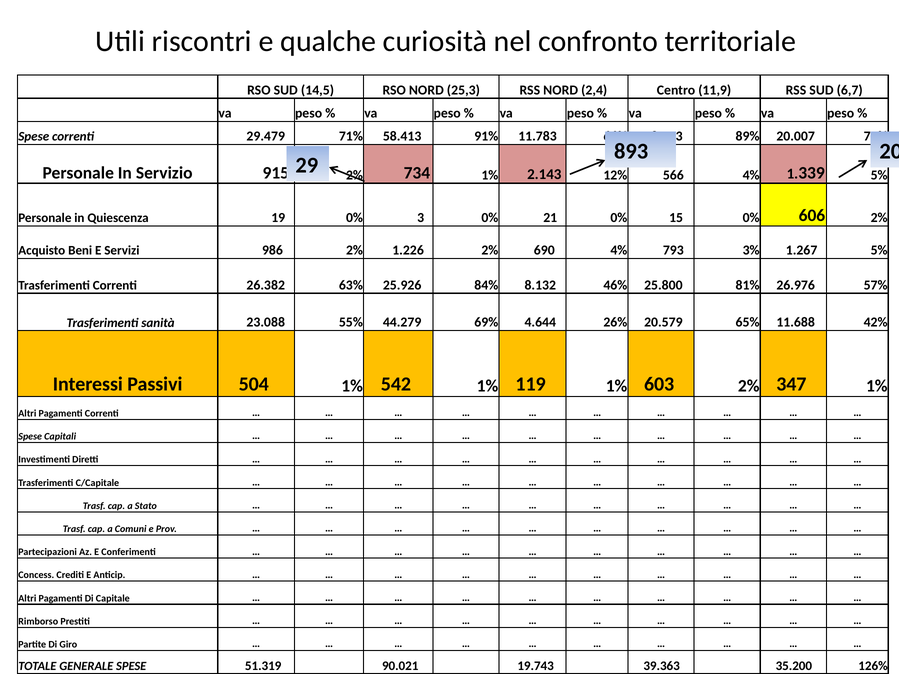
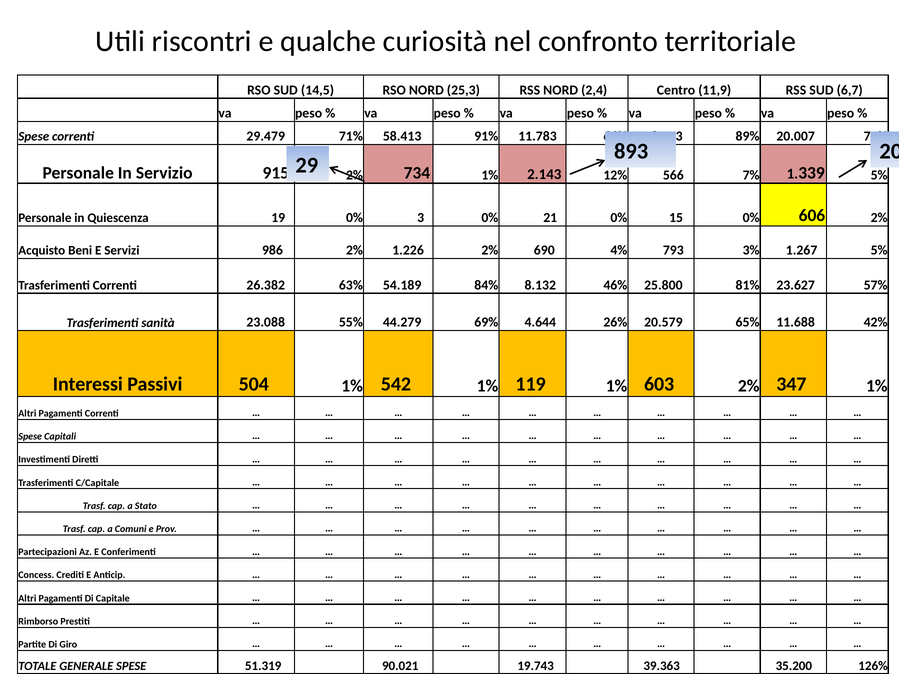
566 4%: 4% -> 7%
25.926: 25.926 -> 54.189
26.976: 26.976 -> 23.627
